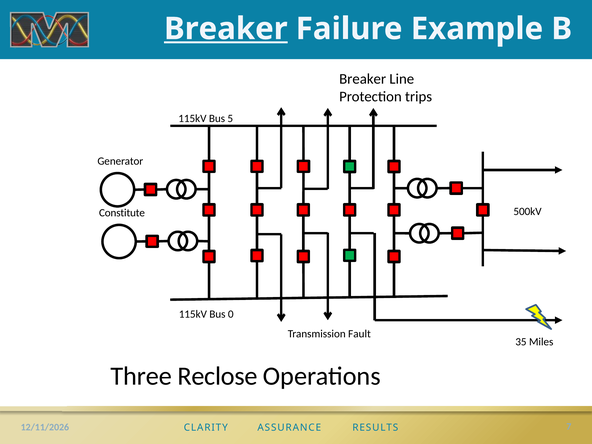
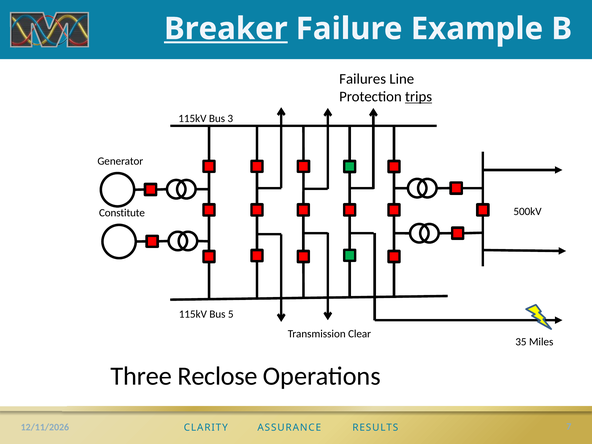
Breaker at (363, 79): Breaker -> Failures
trips underline: none -> present
5: 5 -> 3
0: 0 -> 5
Fault: Fault -> Clear
